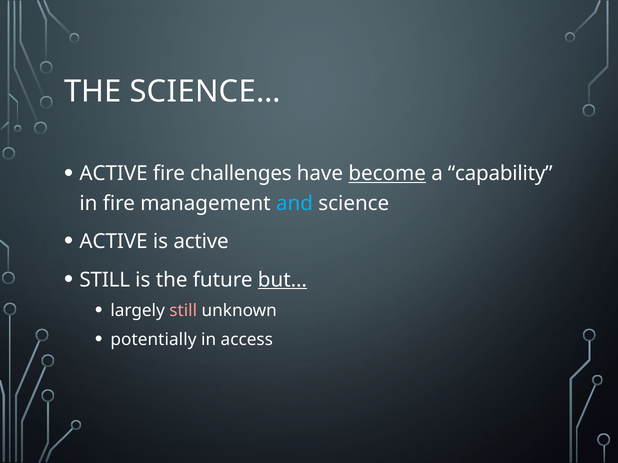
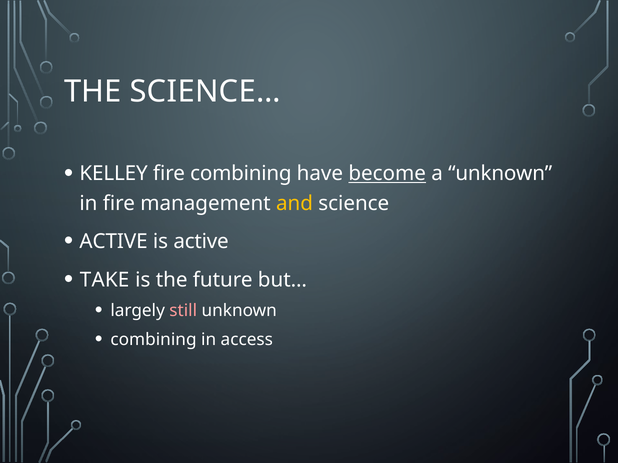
ACTIVE at (114, 174): ACTIVE -> KELLEY
fire challenges: challenges -> combining
a capability: capability -> unknown
and colour: light blue -> yellow
STILL at (105, 280): STILL -> TAKE
but… underline: present -> none
potentially at (153, 340): potentially -> combining
